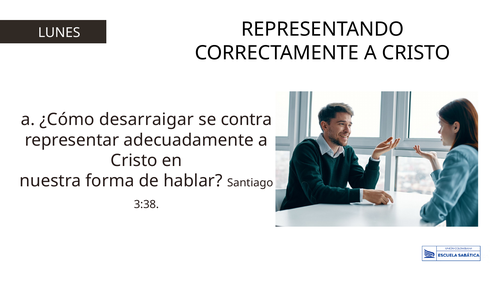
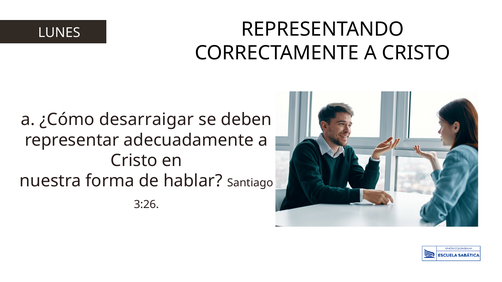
contra: contra -> deben
3:38: 3:38 -> 3:26
